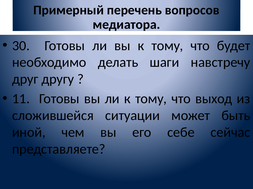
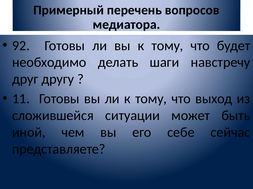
30: 30 -> 92
